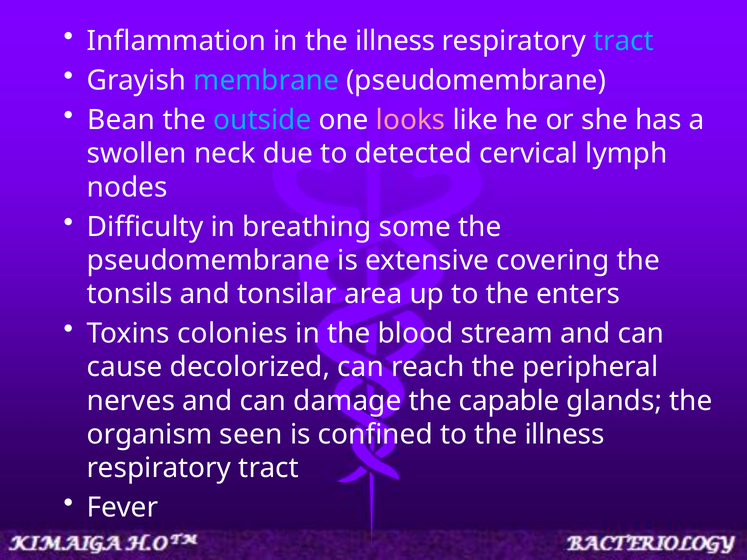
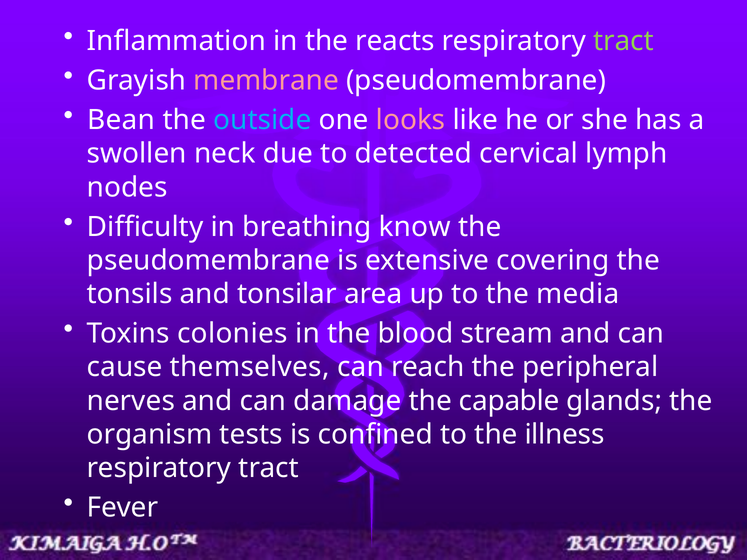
in the illness: illness -> reacts
tract at (624, 41) colour: light blue -> light green
membrane colour: light blue -> pink
some: some -> know
enters: enters -> media
decolorized: decolorized -> themselves
seen: seen -> tests
